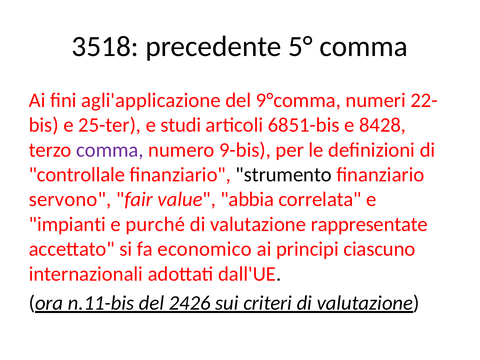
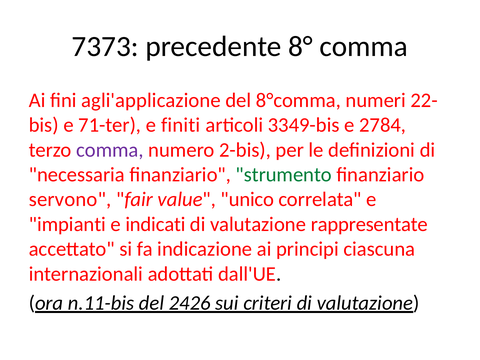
3518: 3518 -> 7373
5°: 5° -> 8°
9°comma: 9°comma -> 8°comma
25-ter: 25-ter -> 71-ter
studi: studi -> finiti
6851-bis: 6851-bis -> 3349-bis
8428: 8428 -> 2784
9-bis: 9-bis -> 2-bis
controllale: controllale -> necessaria
strumento colour: black -> green
abbia: abbia -> unico
purché: purché -> indicati
economico: economico -> indicazione
ciascuno: ciascuno -> ciascuna
